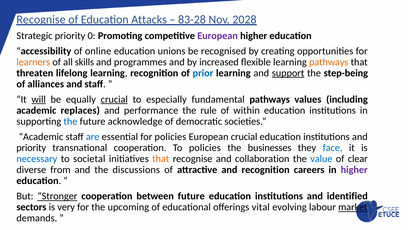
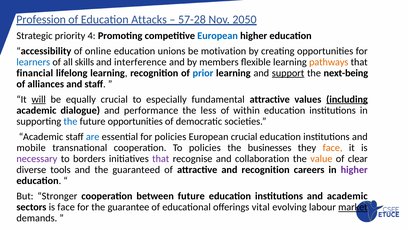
Recognise at (41, 19): Recognise -> Profession
83-28: 83-28 -> 57-28
2028: 2028 -> 2050
0: 0 -> 4
European at (218, 36) colour: purple -> blue
recognised: recognised -> motivation
learners colour: orange -> blue
programmes: programmes -> interference
increased: increased -> members
threaten: threaten -> financial
step-being: step-being -> next-being
crucial at (114, 99) underline: present -> none
fundamental pathways: pathways -> attractive
including underline: none -> present
replaces: replaces -> dialogue
rule: rule -> less
future acknowledge: acknowledge -> opportunities
priority at (31, 147): priority -> mobile
face at (333, 147) colour: blue -> orange
necessary colour: blue -> purple
societal: societal -> borders
that at (161, 158) colour: orange -> purple
value colour: blue -> orange
from: from -> tools
discussions: discussions -> guaranteed
Stronger underline: present -> none
and identified: identified -> academic
is very: very -> face
upcoming: upcoming -> guarantee
